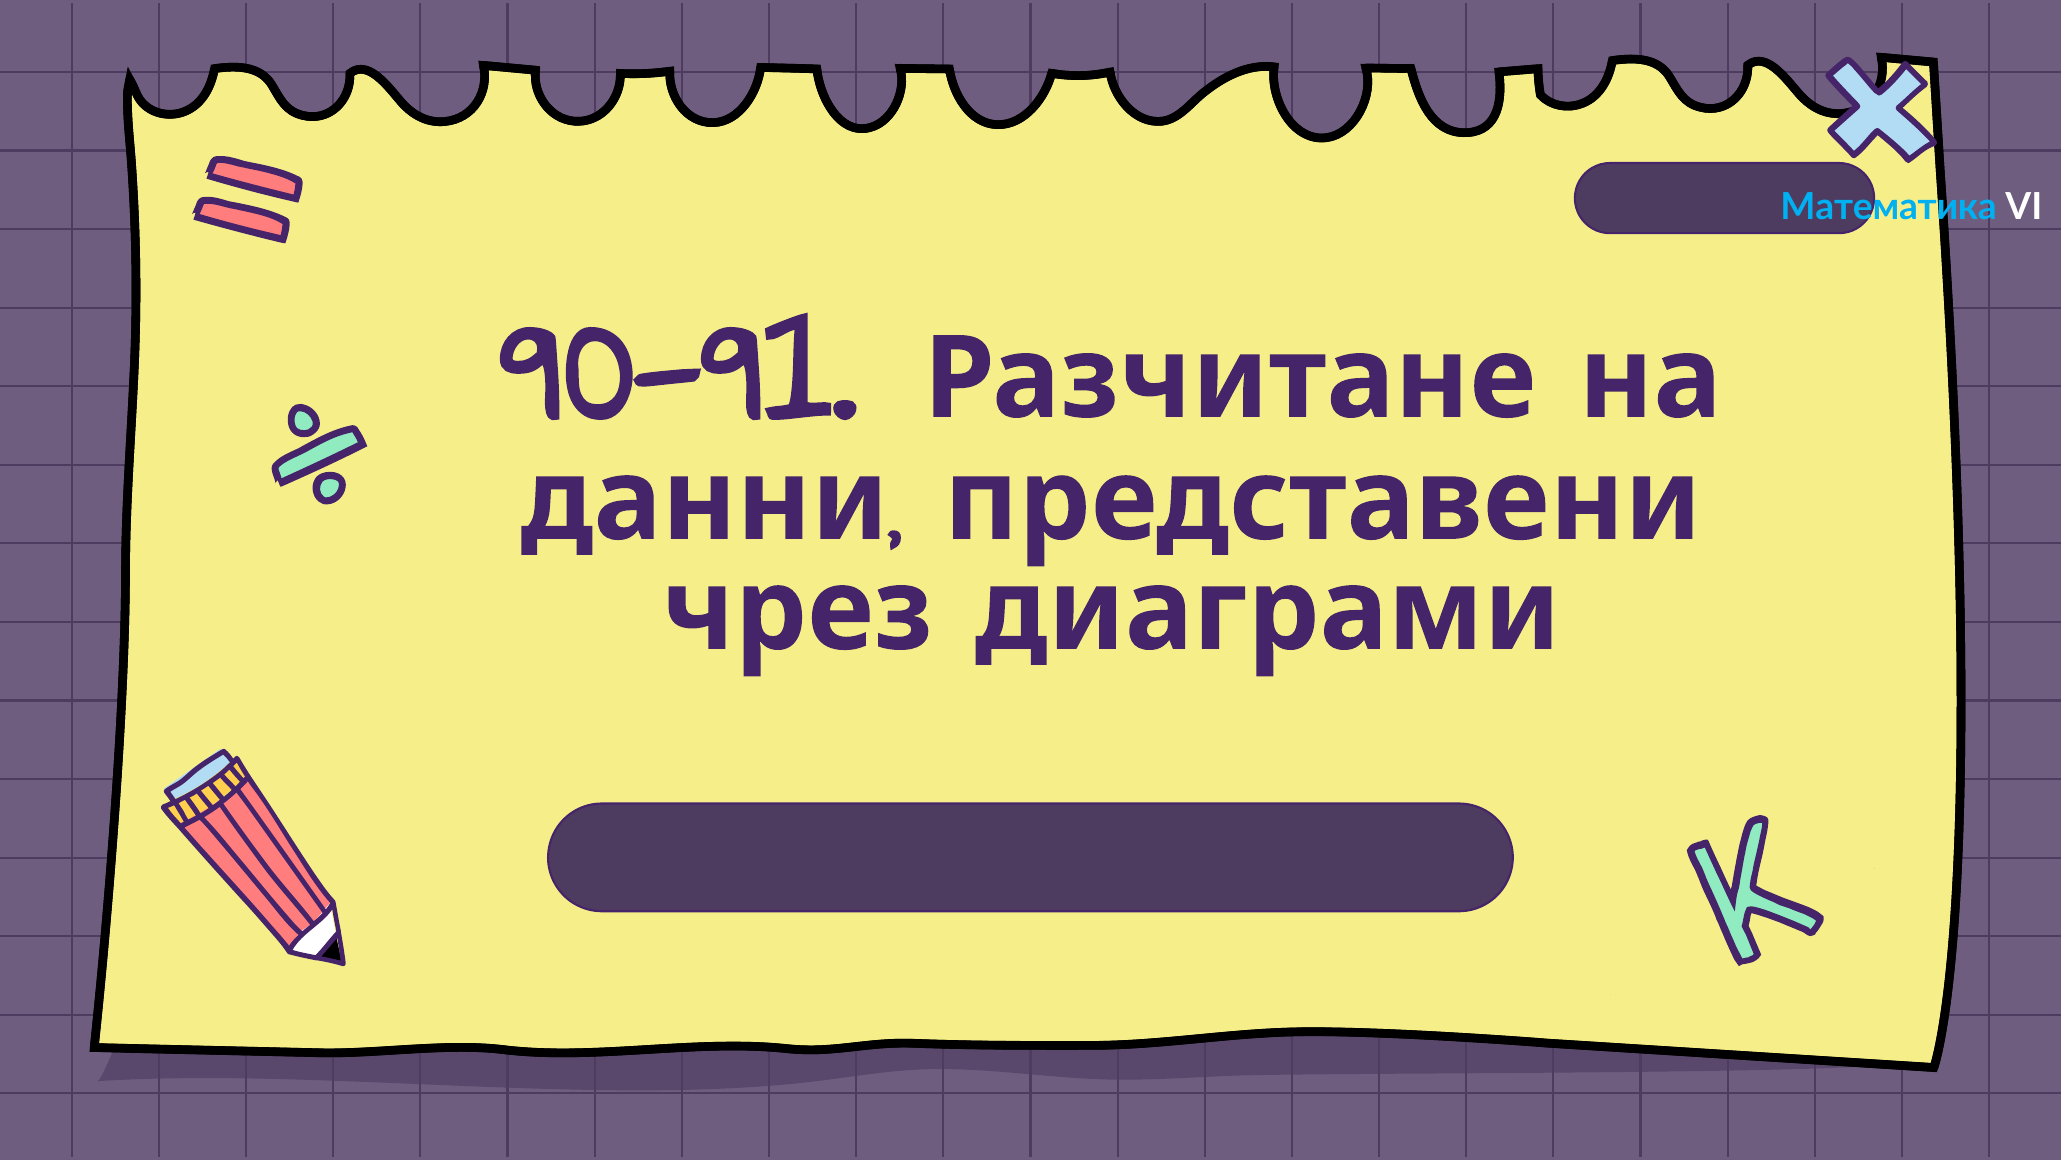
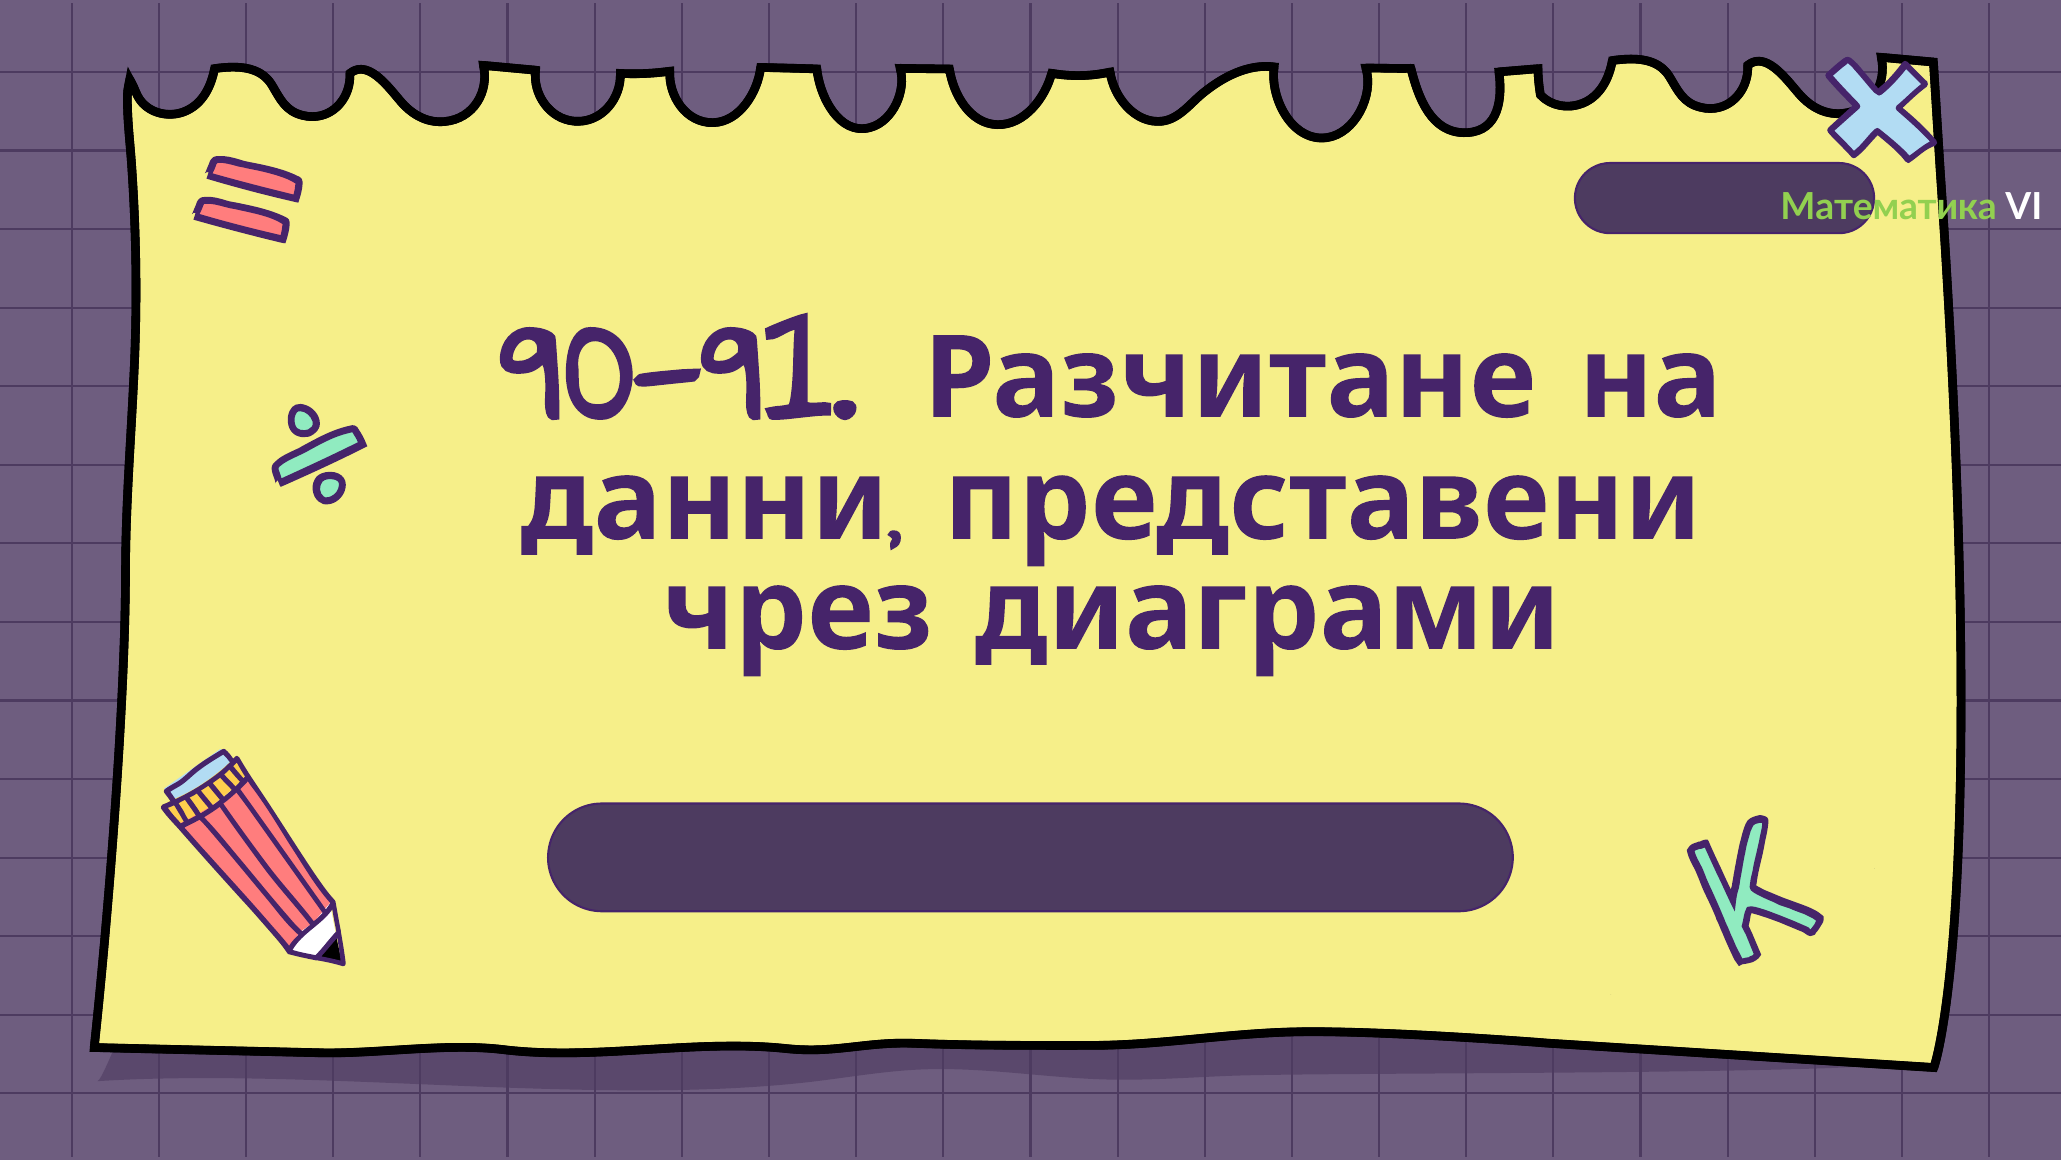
Математика colour: light blue -> light green
